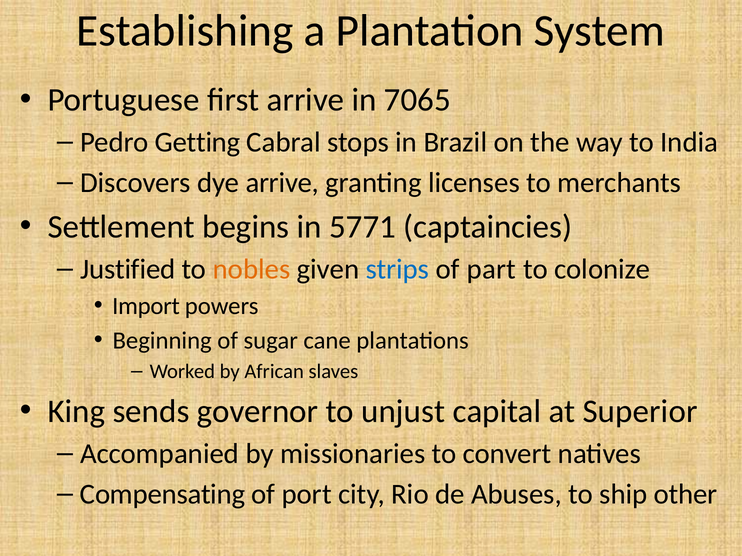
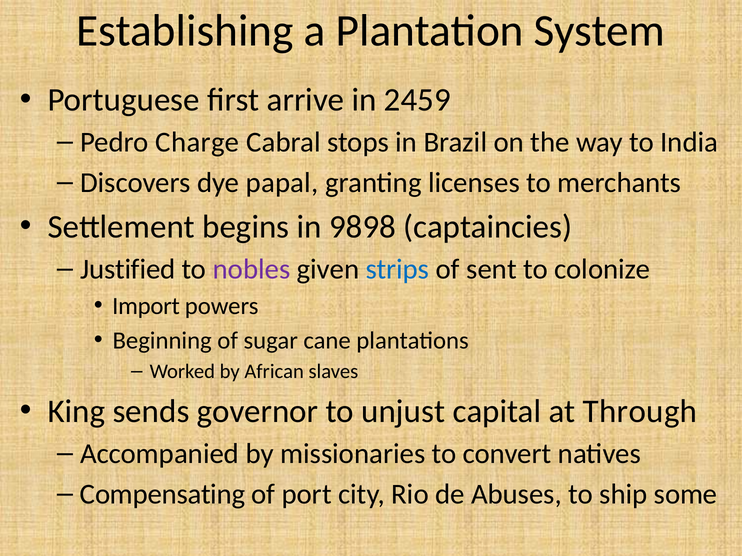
7065: 7065 -> 2459
Getting: Getting -> Charge
dye arrive: arrive -> papal
5771: 5771 -> 9898
nobles colour: orange -> purple
part: part -> sent
Superior: Superior -> Through
other: other -> some
